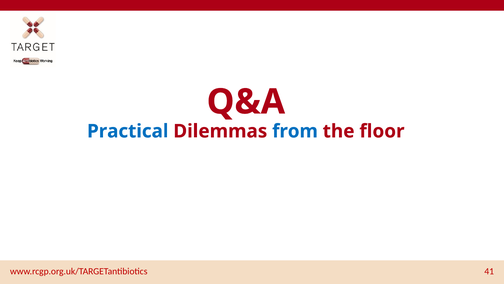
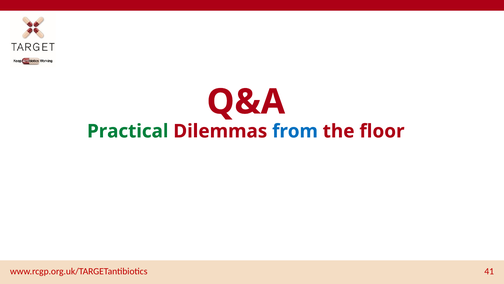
Practical colour: blue -> green
